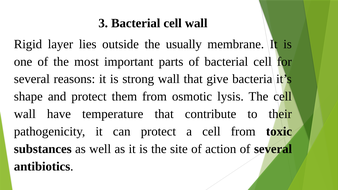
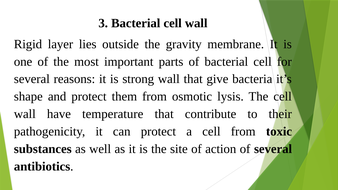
usually: usually -> gravity
